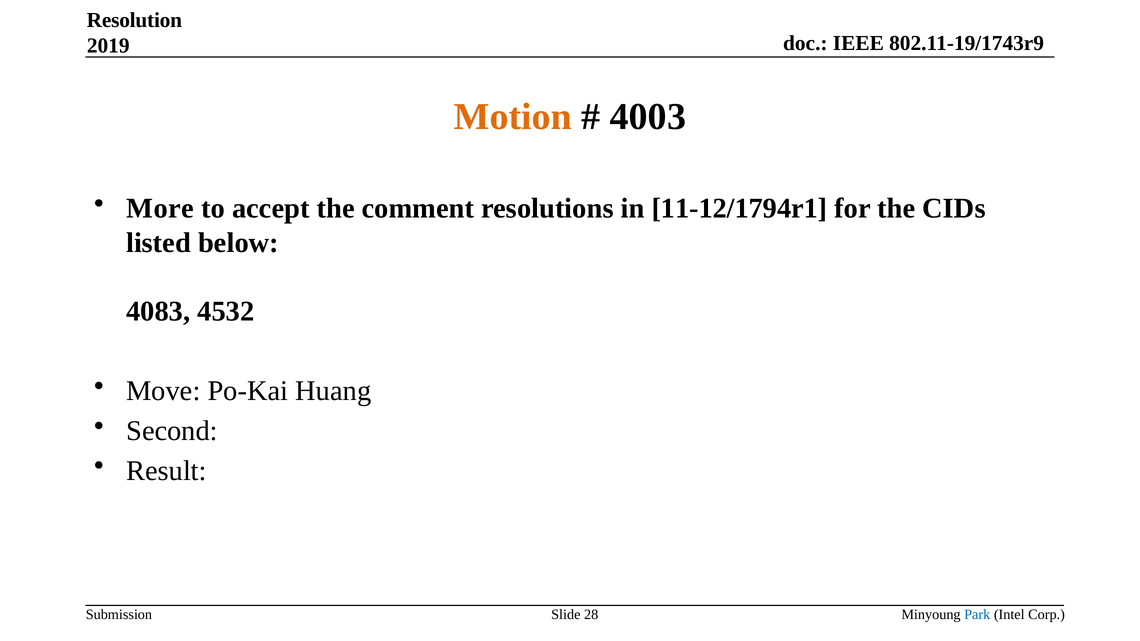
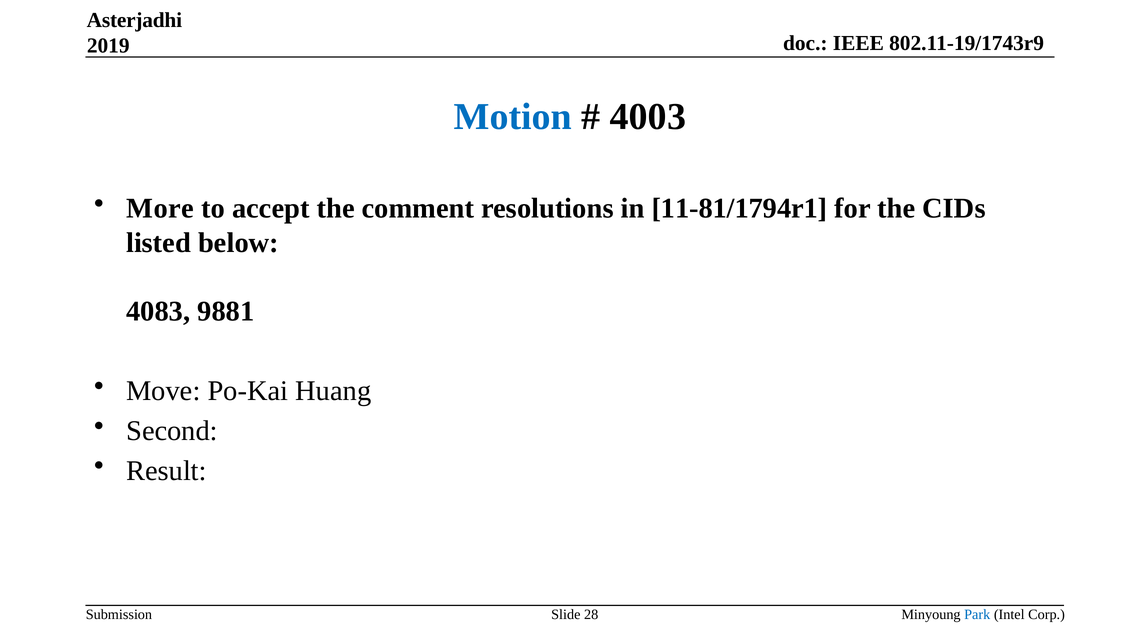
Resolution: Resolution -> Asterjadhi
Motion colour: orange -> blue
11-12/1794r1: 11-12/1794r1 -> 11-81/1794r1
4532: 4532 -> 9881
